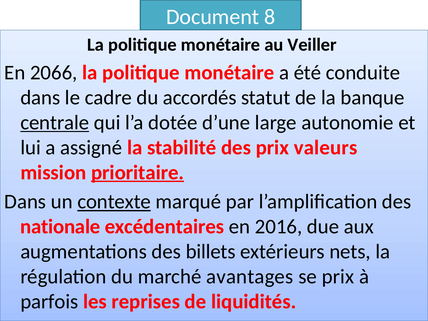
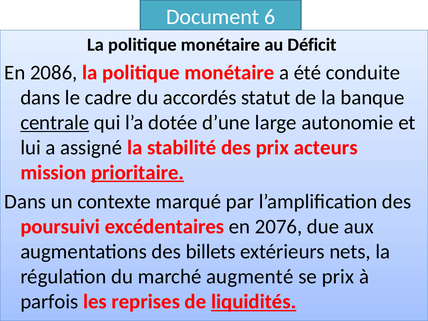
8: 8 -> 6
Veiller: Veiller -> Déficit
2066: 2066 -> 2086
valeurs: valeurs -> acteurs
contexte underline: present -> none
nationale: nationale -> poursuivi
2016: 2016 -> 2076
avantages: avantages -> augmenté
liquidités underline: none -> present
